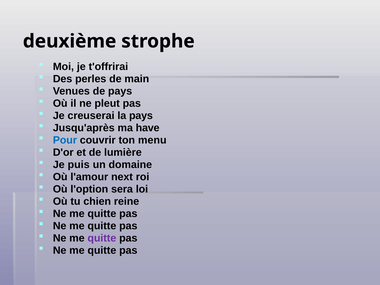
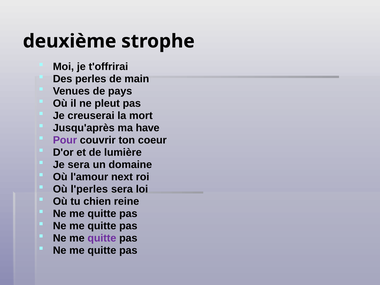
la pays: pays -> mort
Pour colour: blue -> purple
menu: menu -> coeur
Je puis: puis -> sera
l'option: l'option -> l'perles
